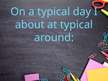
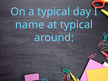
about: about -> name
